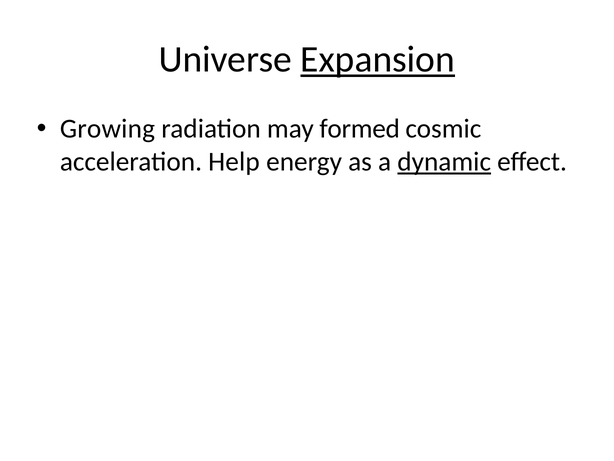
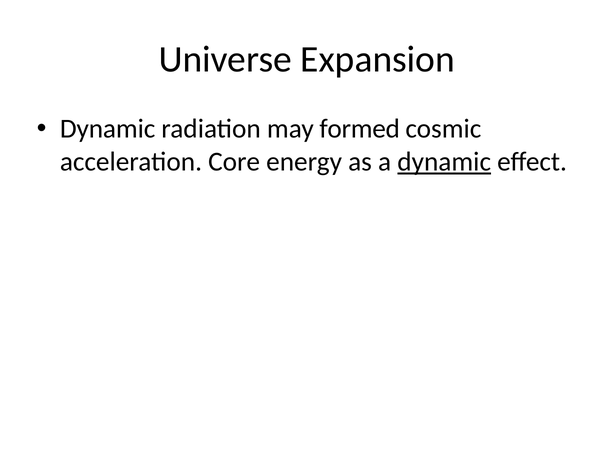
Expansion underline: present -> none
Growing at (107, 129): Growing -> Dynamic
Help: Help -> Core
